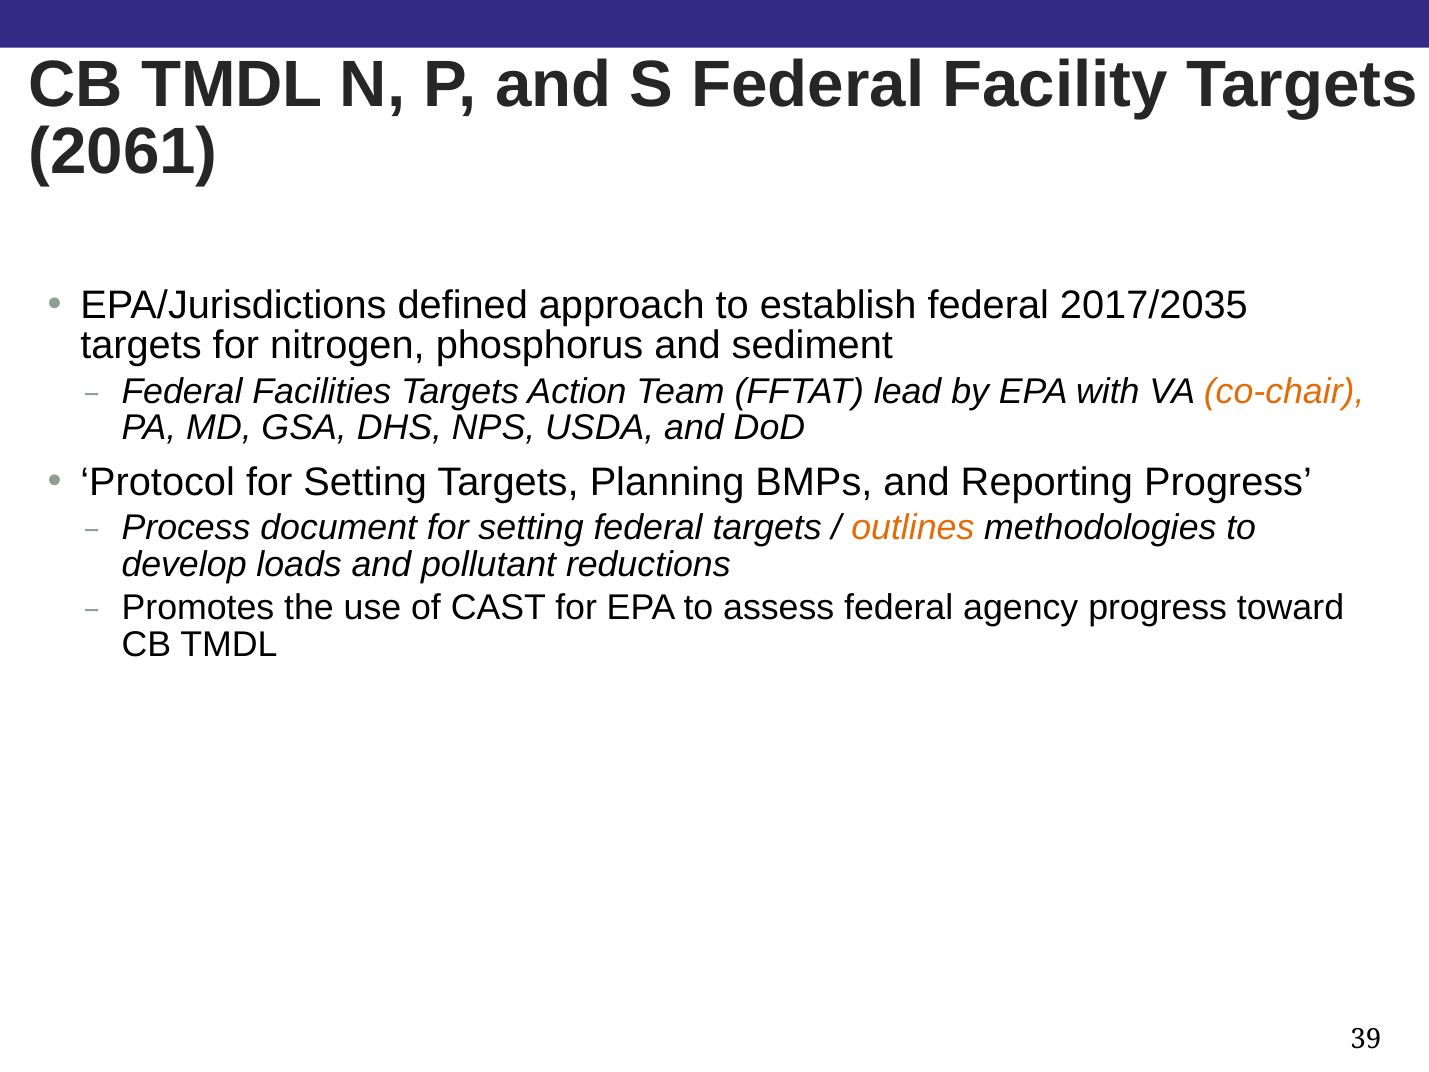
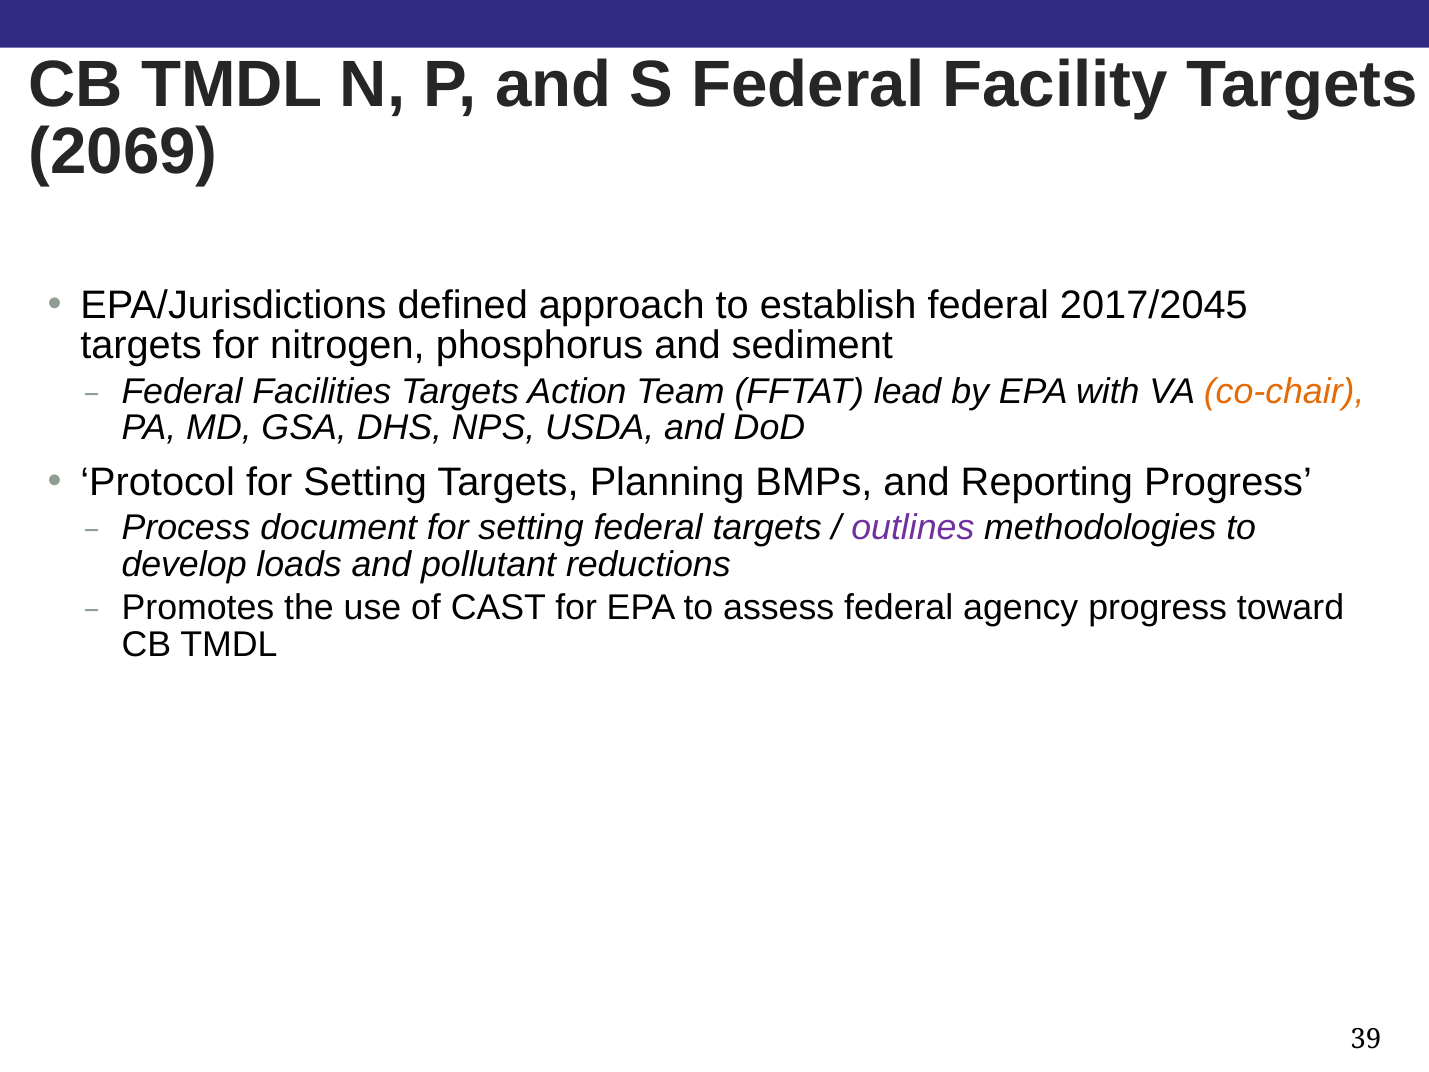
2061: 2061 -> 2069
2017/2035: 2017/2035 -> 2017/2045
outlines colour: orange -> purple
